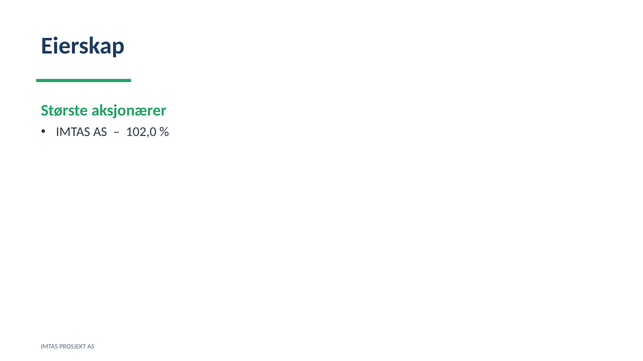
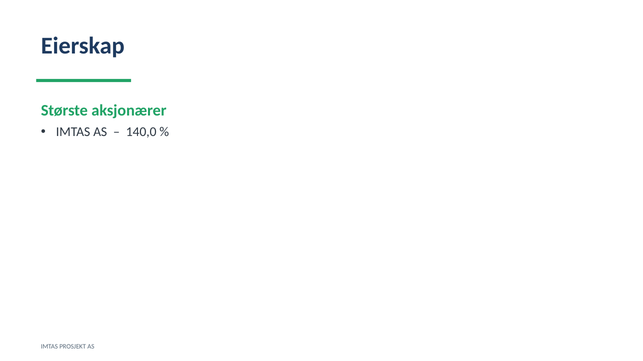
102,0: 102,0 -> 140,0
